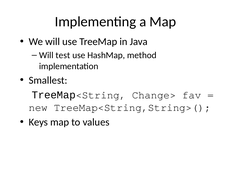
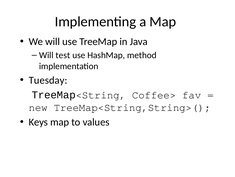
Smallest: Smallest -> Tuesday
Change>: Change> -> Coffee>
